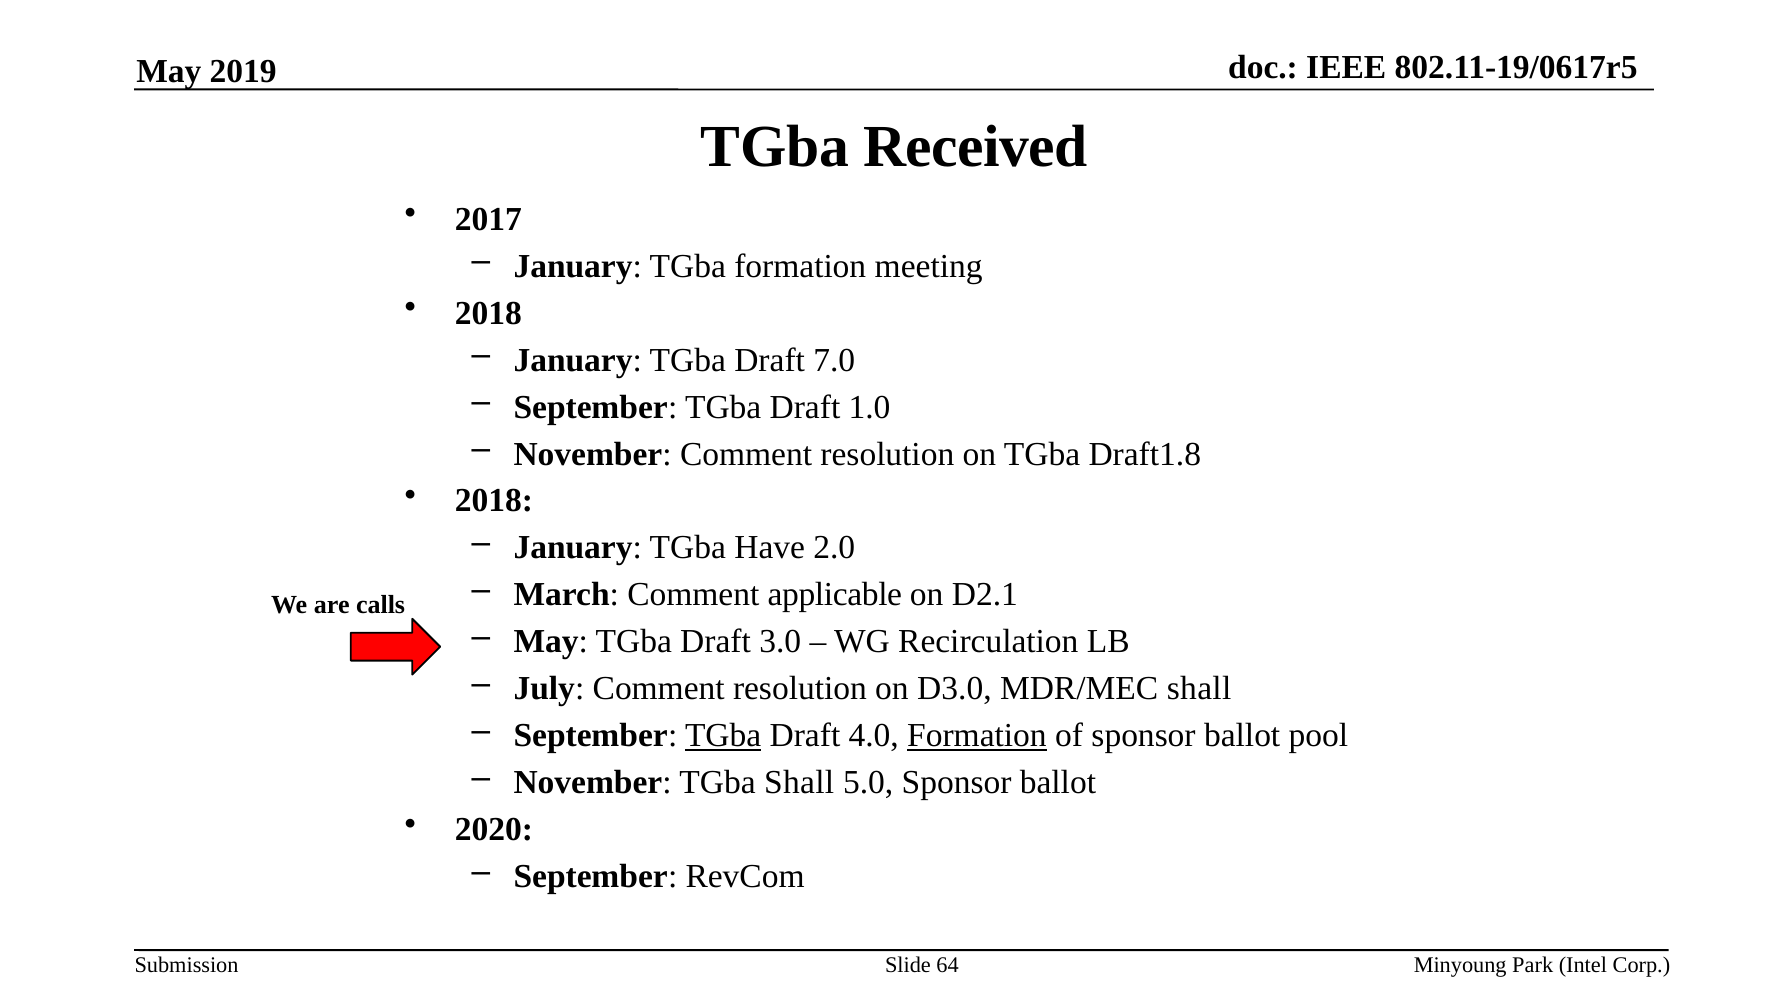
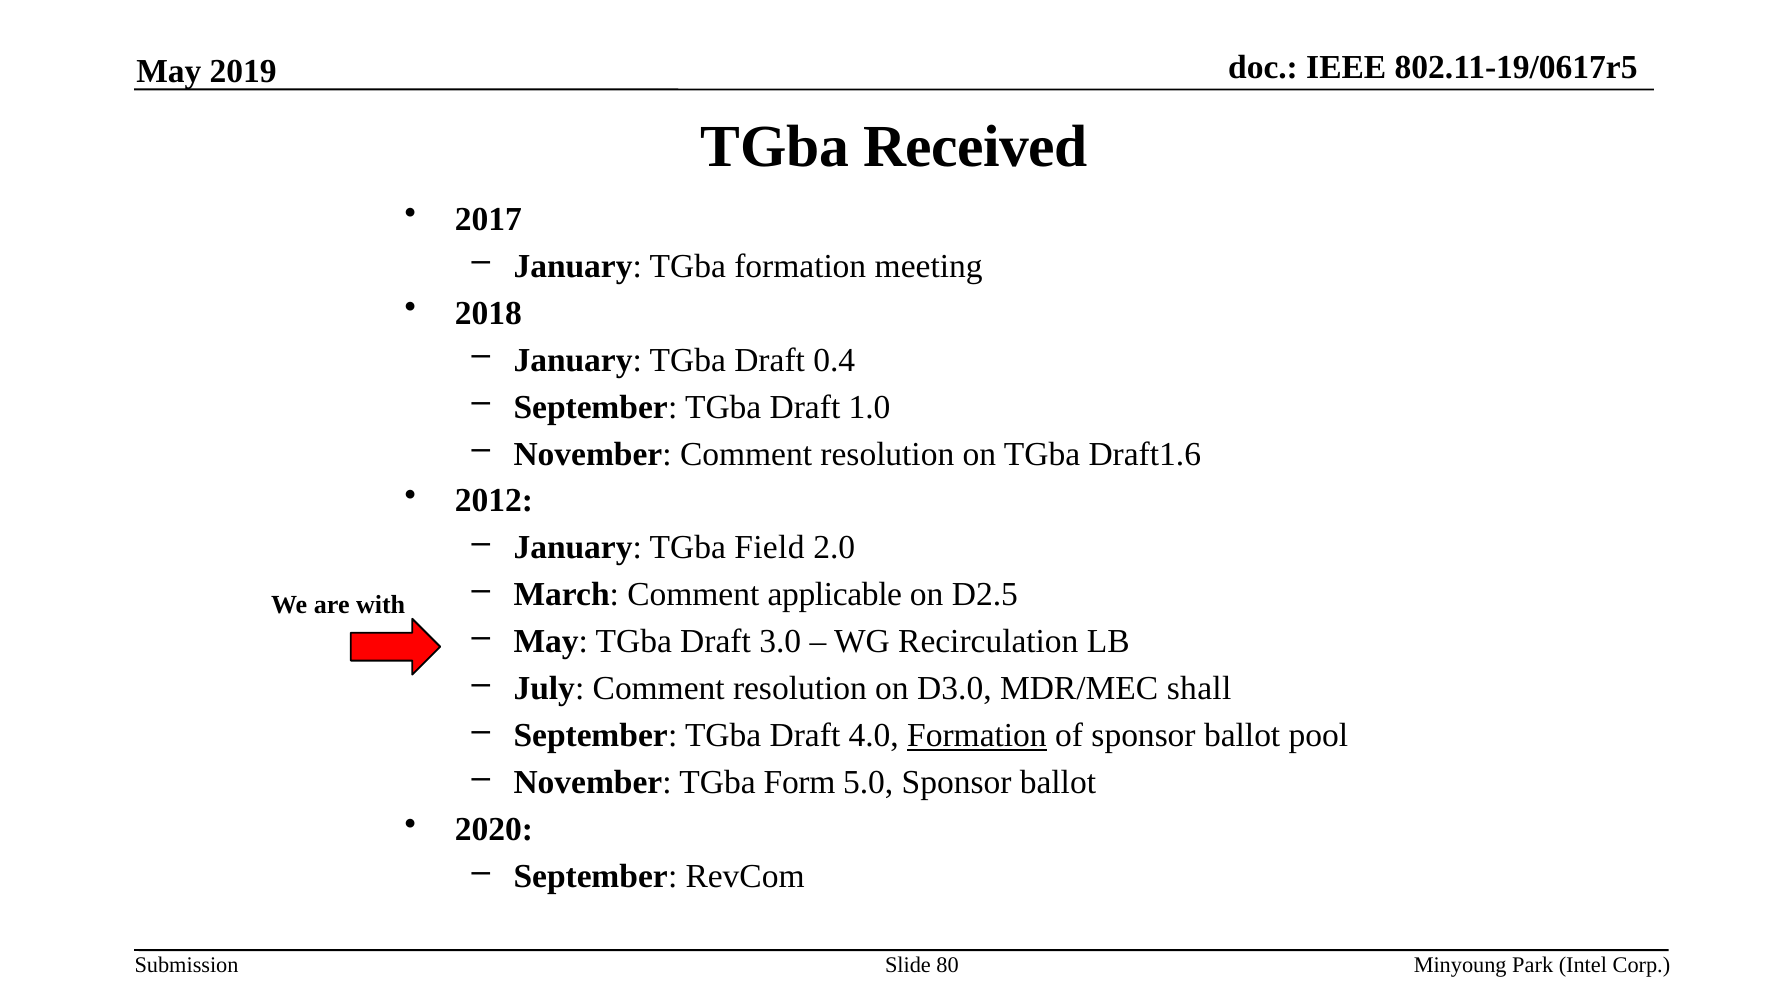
7.0: 7.0 -> 0.4
Draft1.8: Draft1.8 -> Draft1.6
2018 at (494, 501): 2018 -> 2012
Have: Have -> Field
D2.1: D2.1 -> D2.5
calls: calls -> with
TGba at (723, 735) underline: present -> none
TGba Shall: Shall -> Form
64: 64 -> 80
